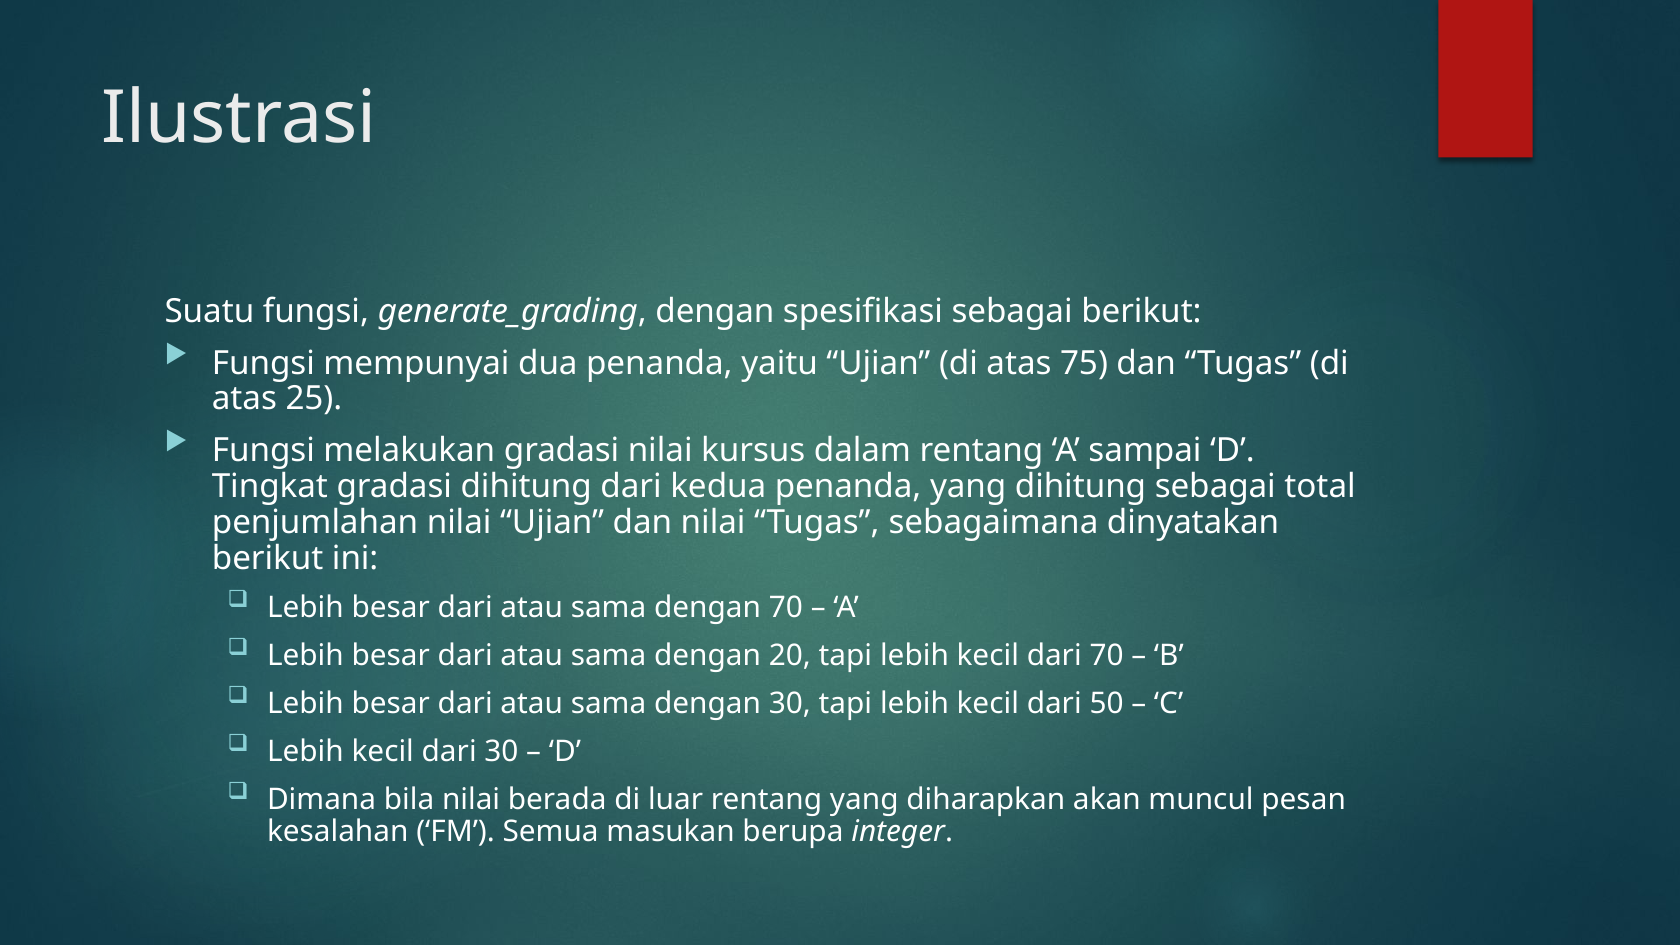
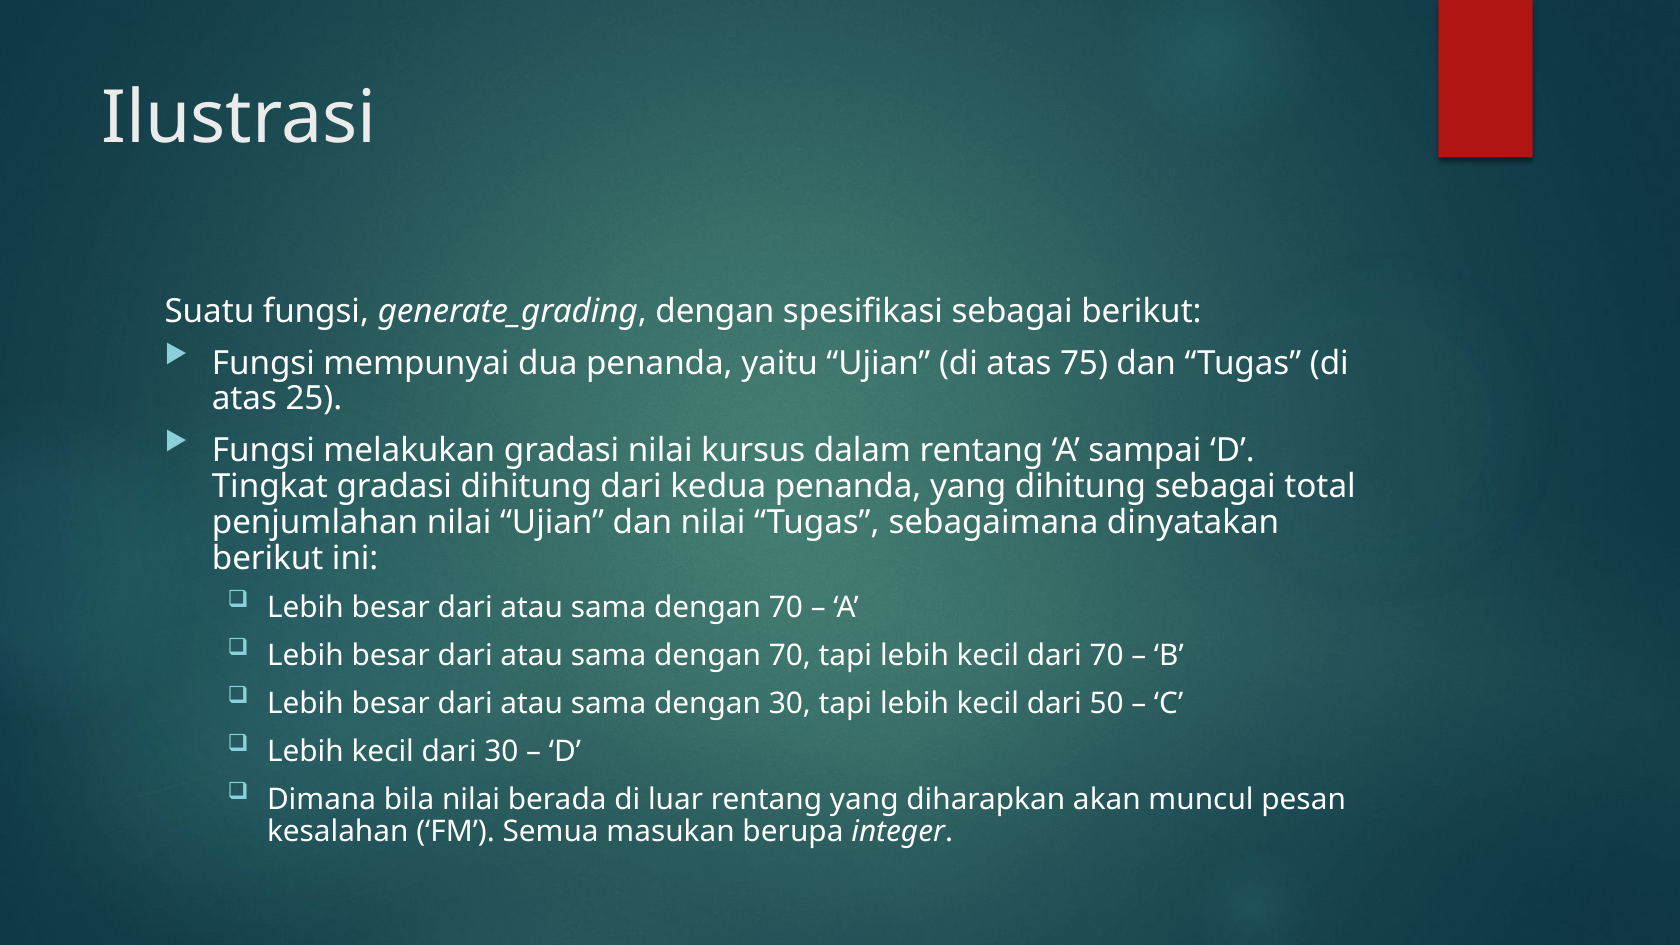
20 at (790, 656): 20 -> 70
